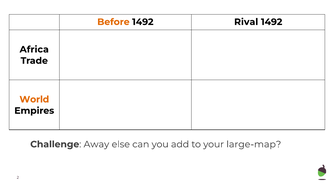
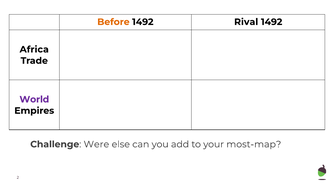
World colour: orange -> purple
Away: Away -> Were
large-map: large-map -> most-map
